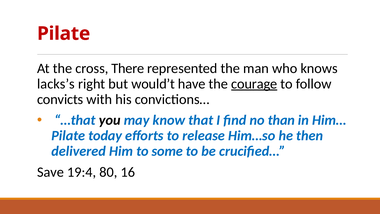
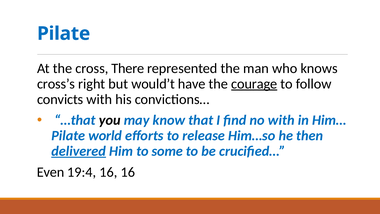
Pilate at (64, 34) colour: red -> blue
lacks’s: lacks’s -> cross’s
no than: than -> with
today: today -> world
delivered underline: none -> present
Save: Save -> Even
19:4 80: 80 -> 16
